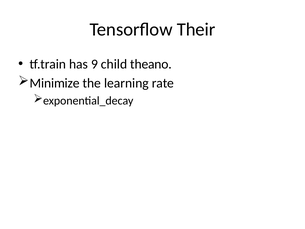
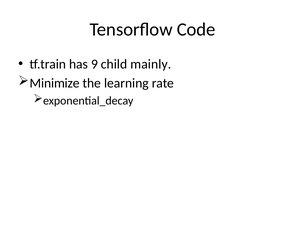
Their: Their -> Code
theano: theano -> mainly
